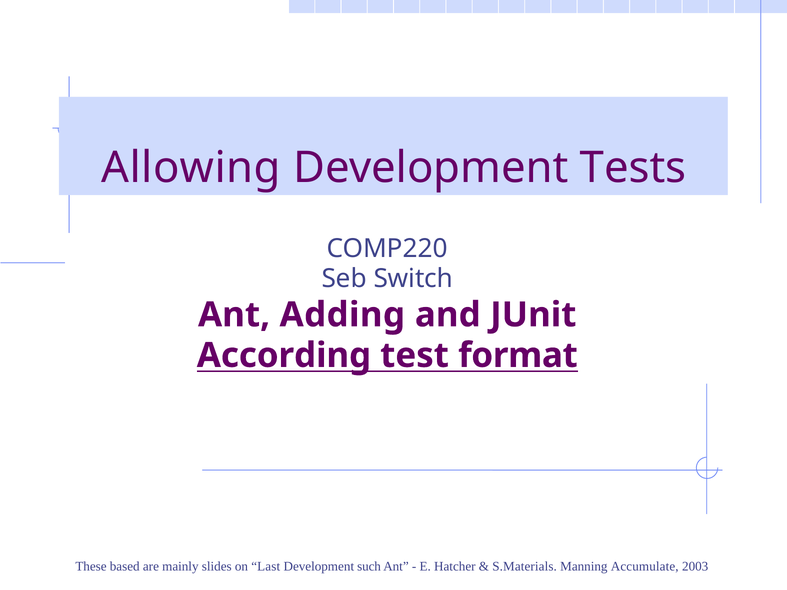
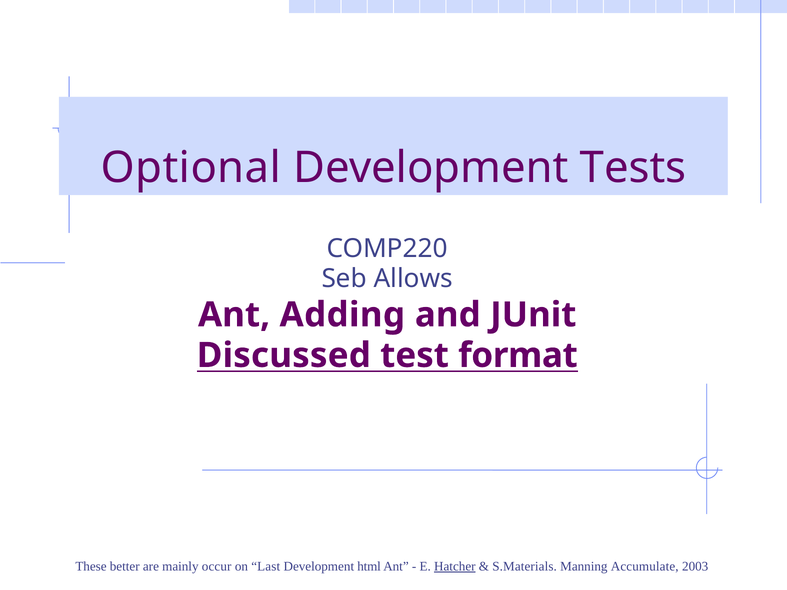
Allowing: Allowing -> Optional
Switch: Switch -> Allows
According: According -> Discussed
based: based -> better
slides: slides -> occur
such: such -> html
Hatcher underline: none -> present
